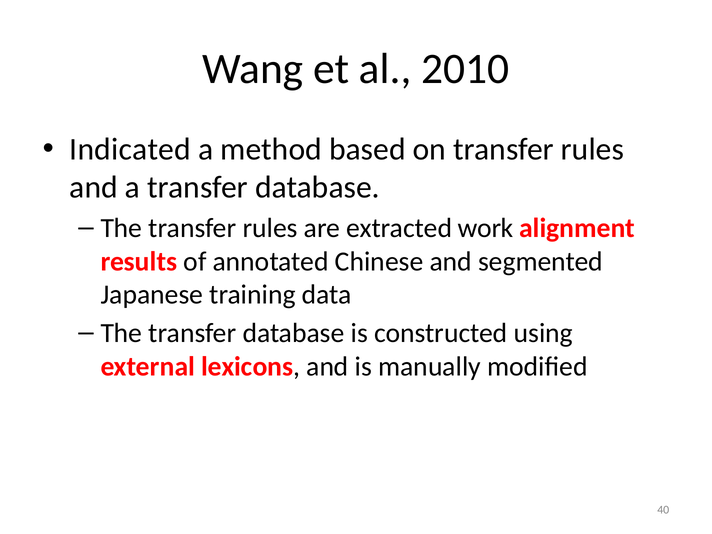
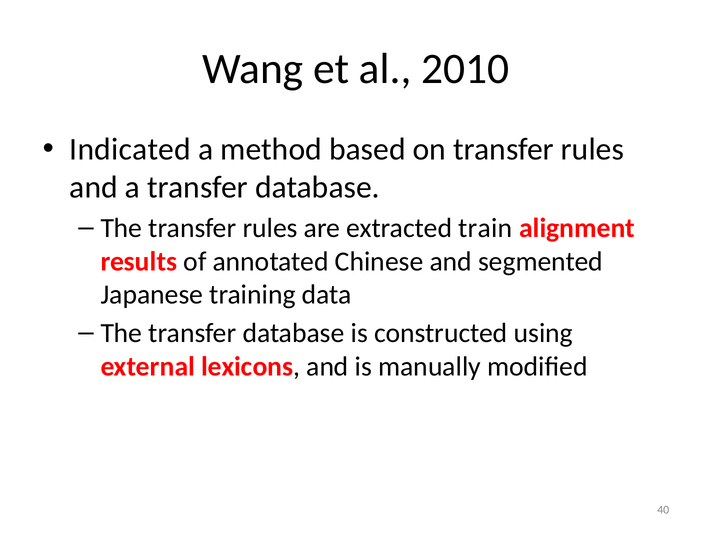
work: work -> train
